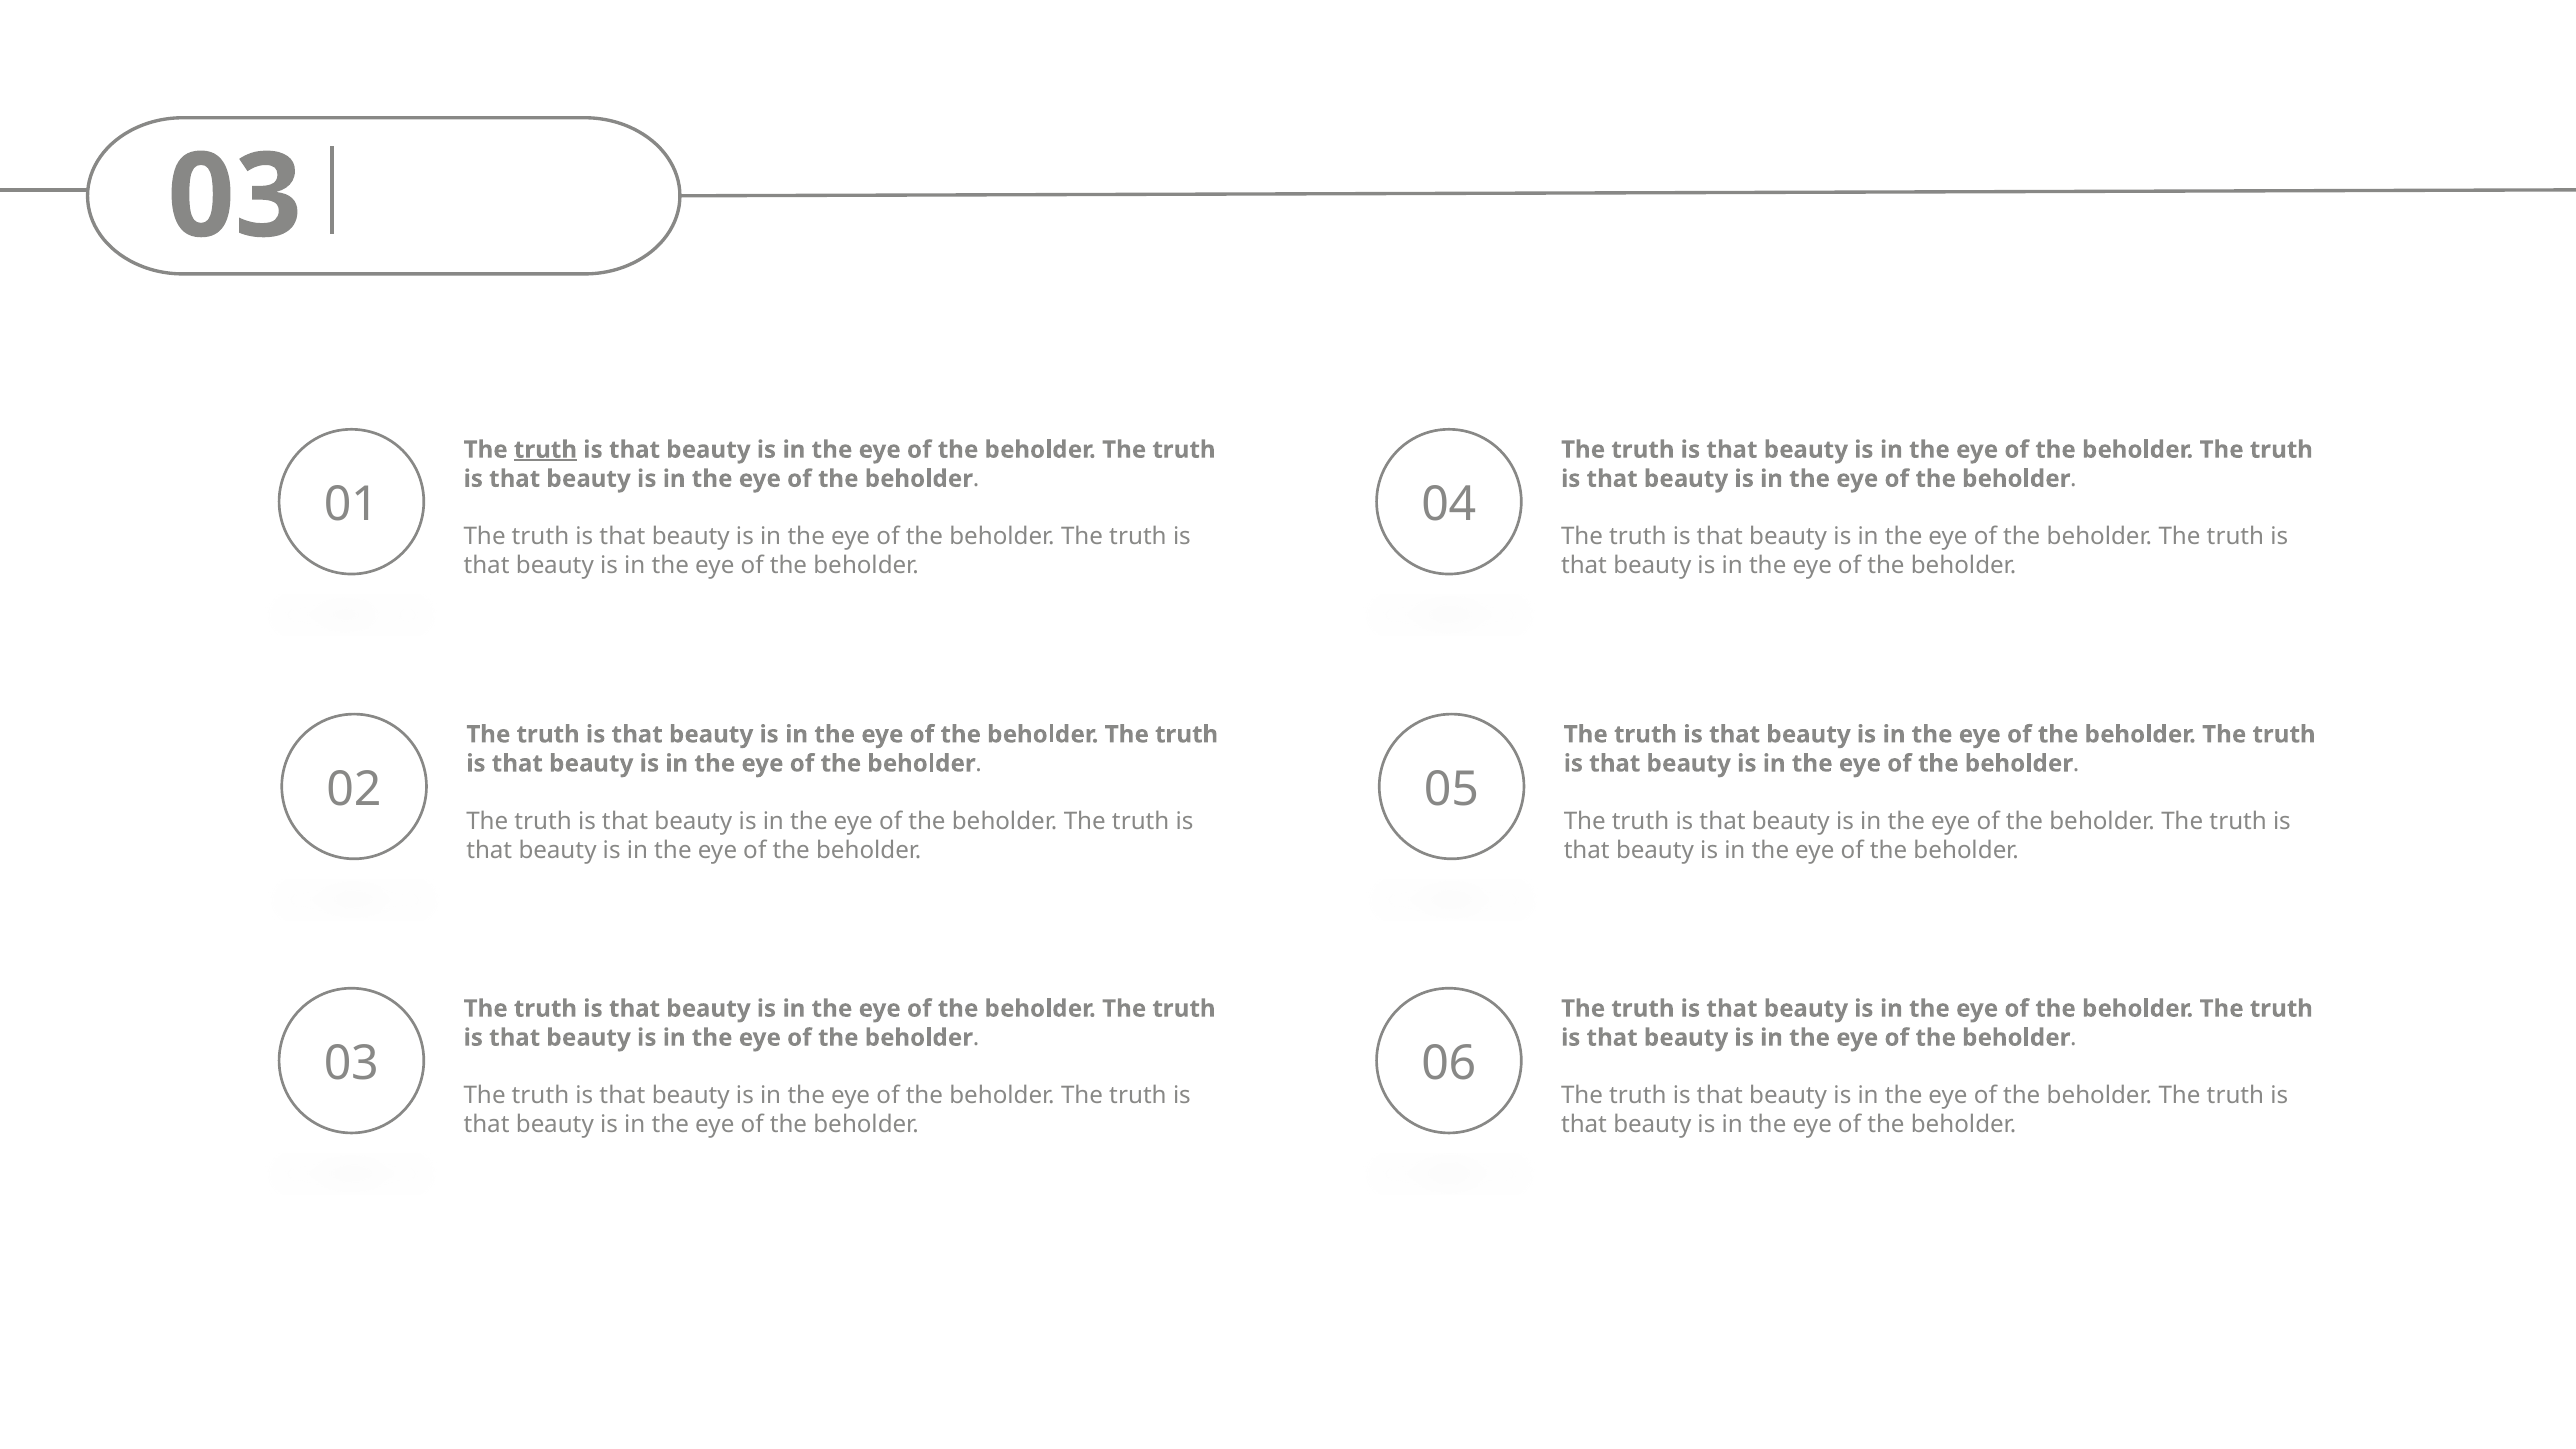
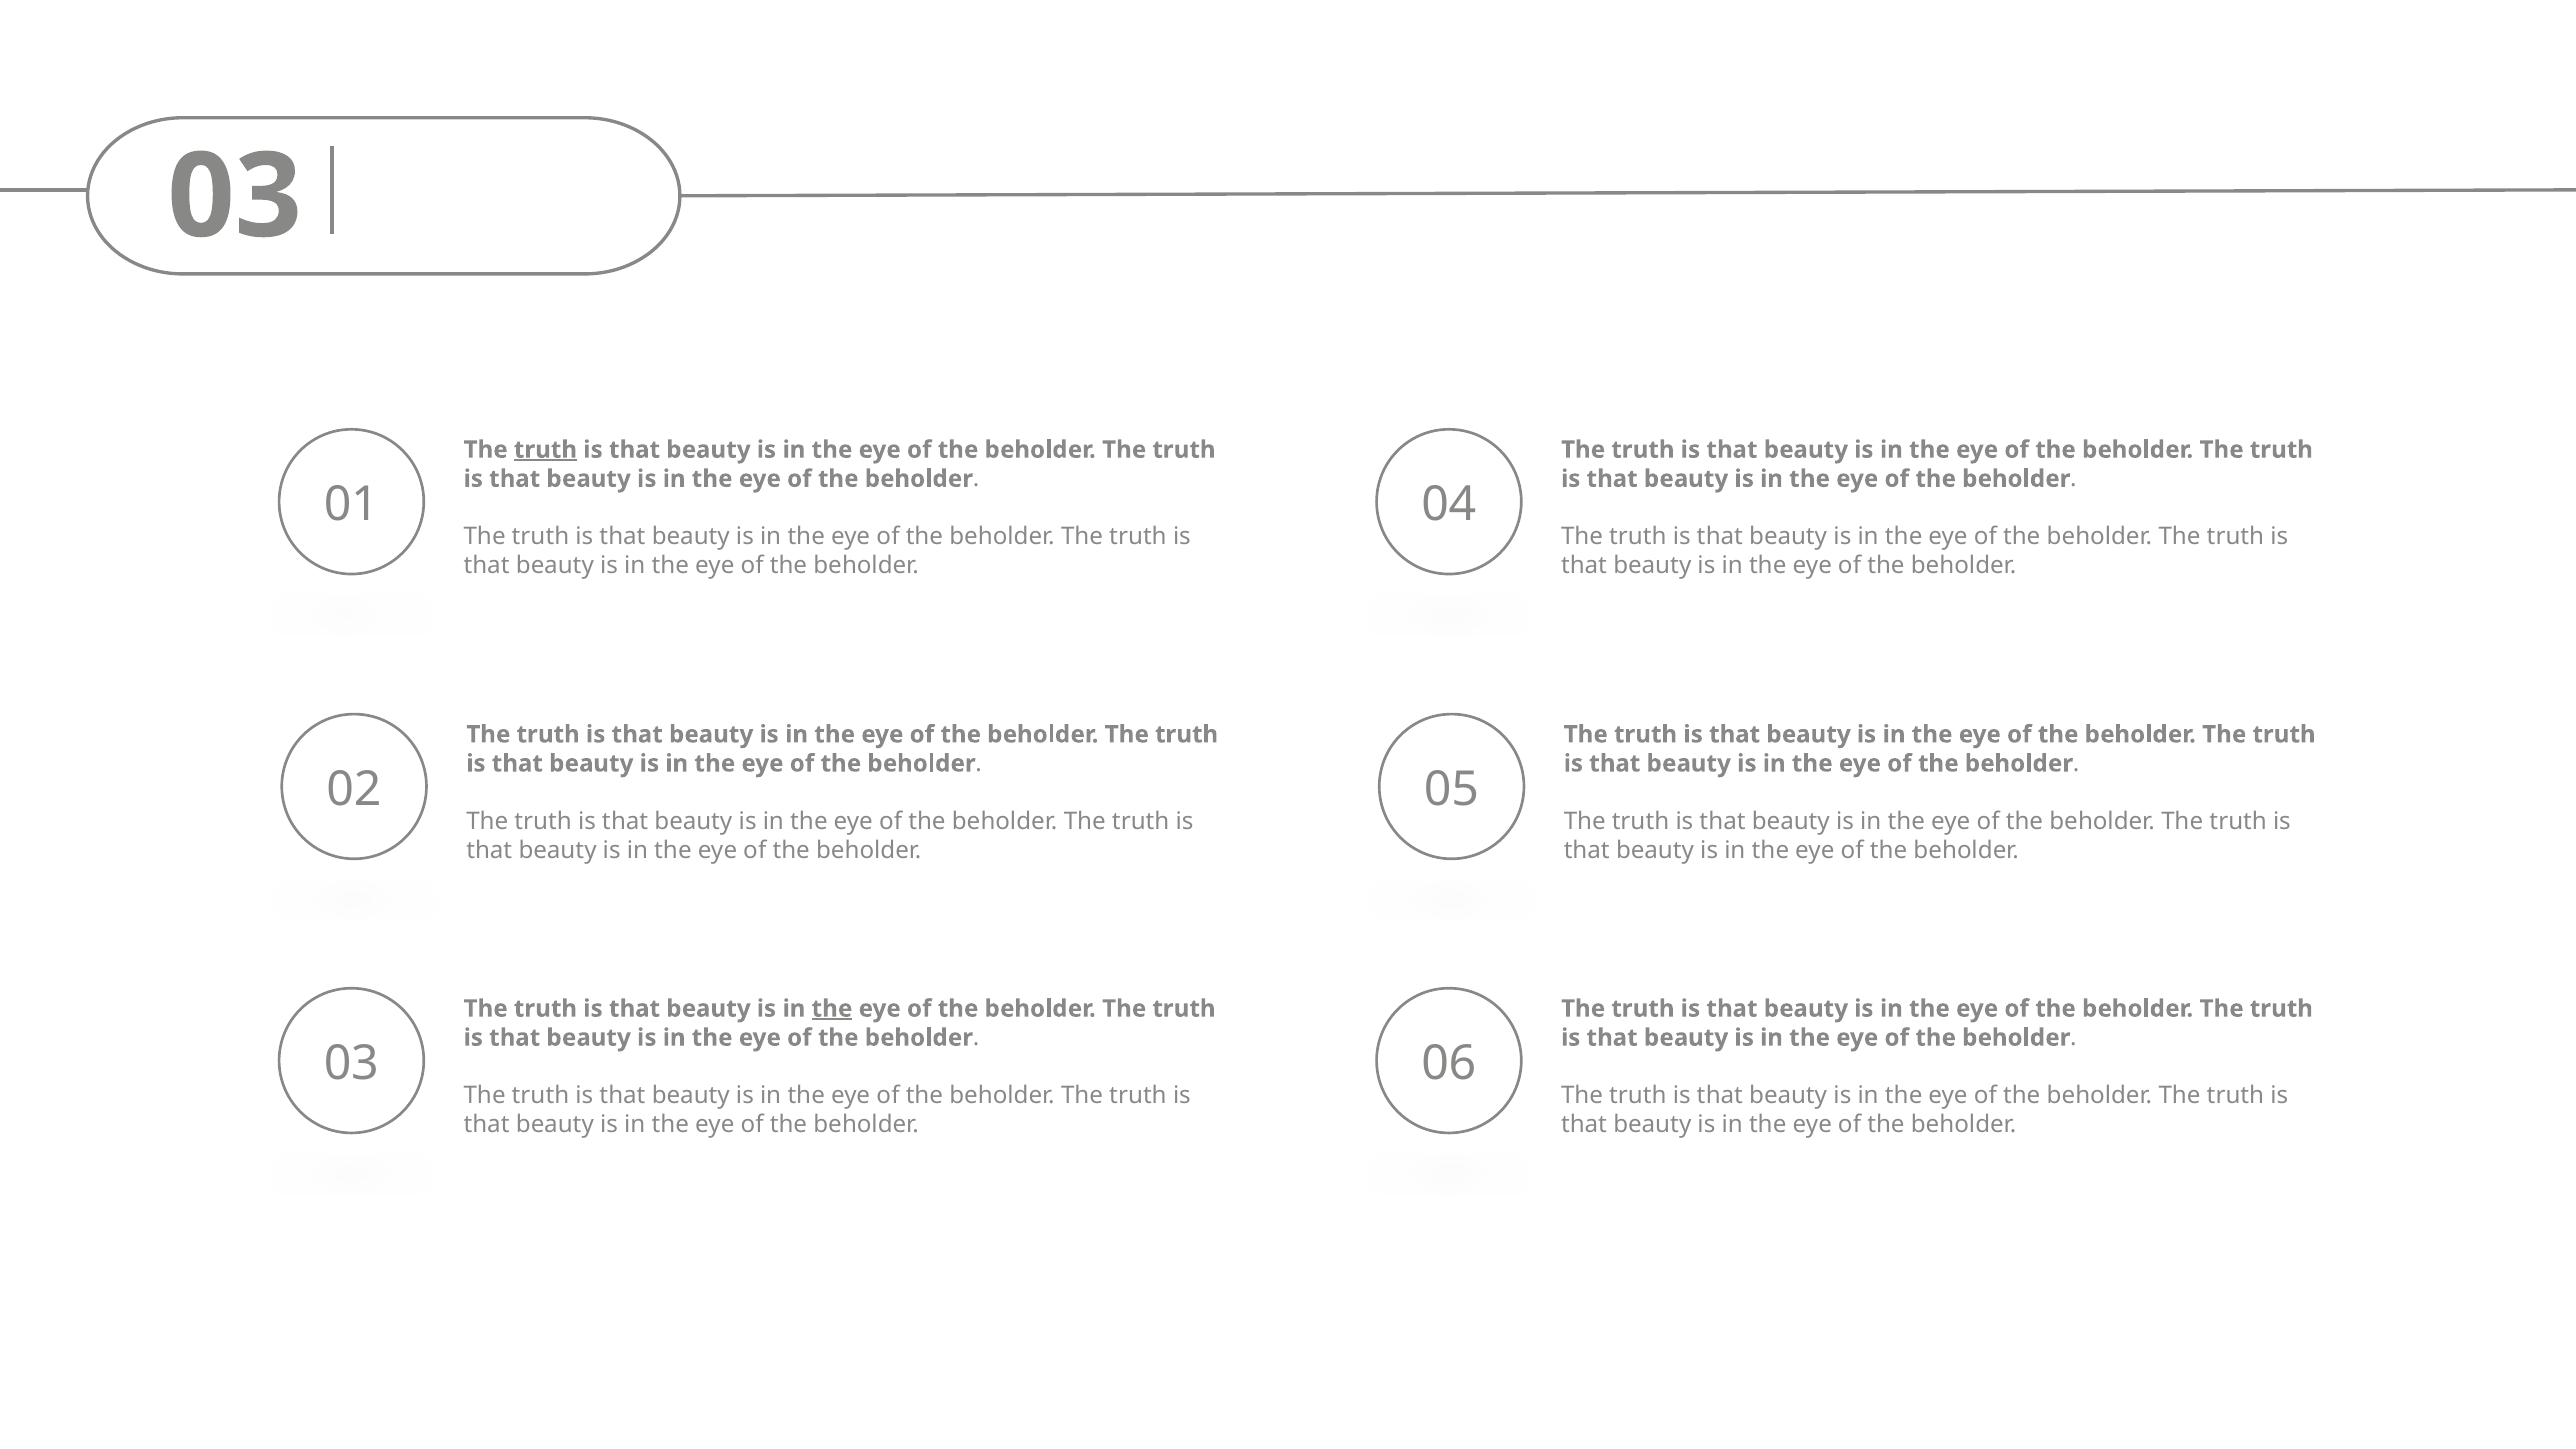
the at (832, 1009) underline: none -> present
